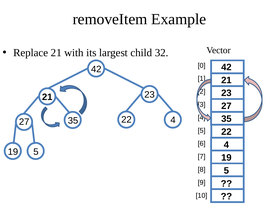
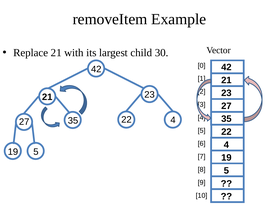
32: 32 -> 30
